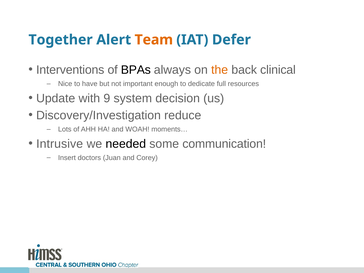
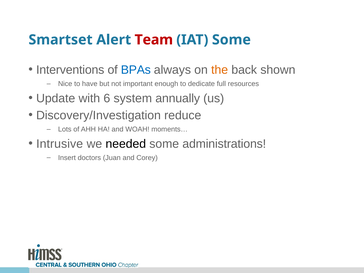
Together: Together -> Smartset
Team colour: orange -> red
IAT Defer: Defer -> Some
BPAs colour: black -> blue
clinical: clinical -> shown
9: 9 -> 6
decision: decision -> annually
communication: communication -> administrations
